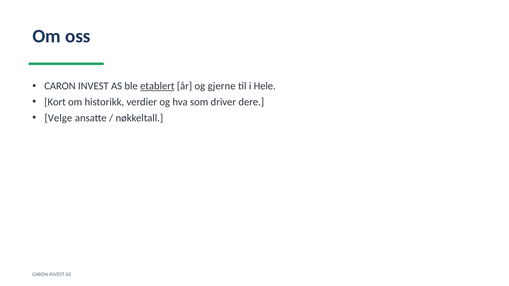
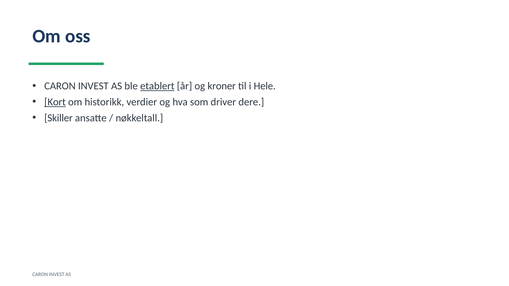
gjerne: gjerne -> kroner
Kort underline: none -> present
Velge: Velge -> Skiller
